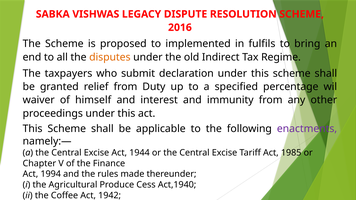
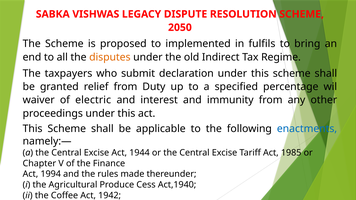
2016: 2016 -> 2050
himself: himself -> electric
enactments colour: purple -> blue
